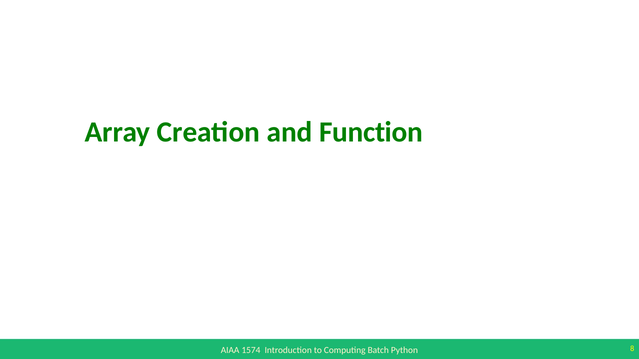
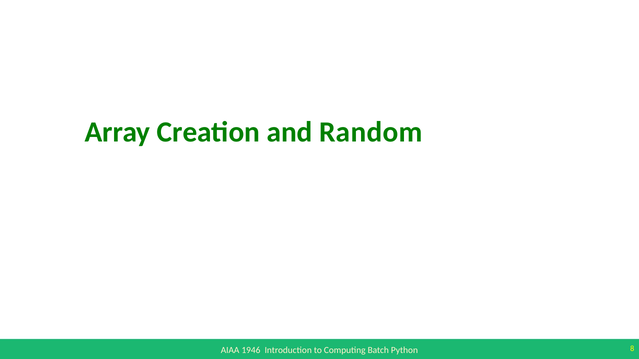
Function: Function -> Random
1574: 1574 -> 1946
